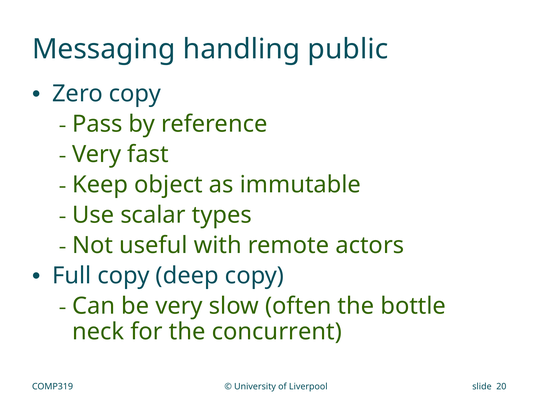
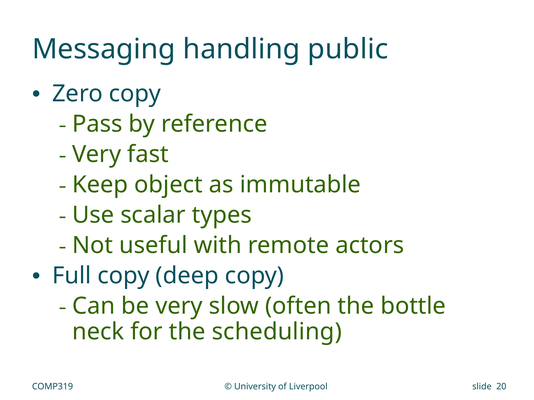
concurrent: concurrent -> scheduling
